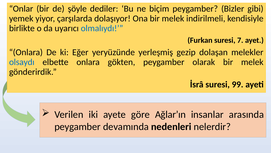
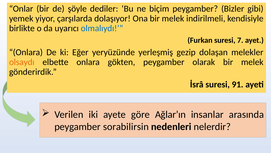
olsaydı colour: blue -> orange
99: 99 -> 91
devamında: devamında -> sorabilirsin
